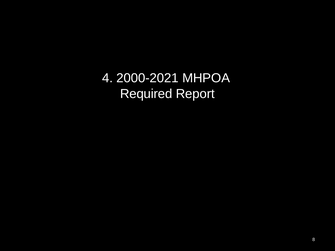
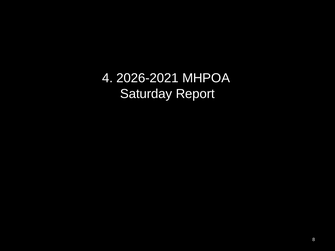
2000-2021: 2000-2021 -> 2026-2021
Required: Required -> Saturday
